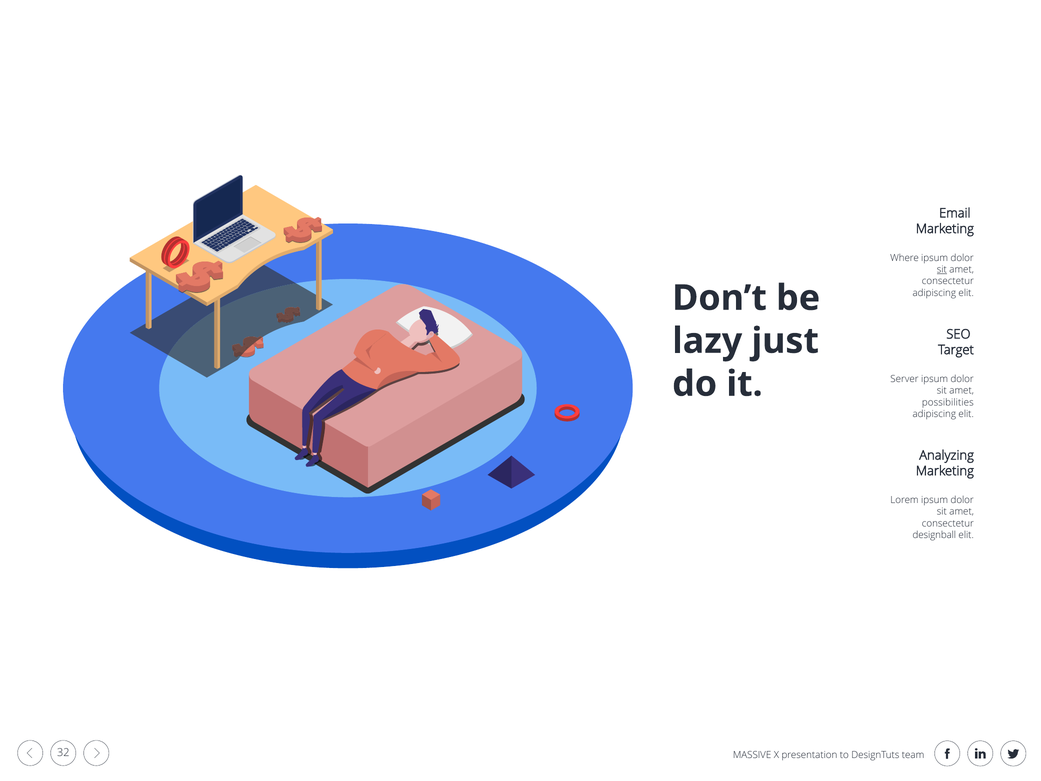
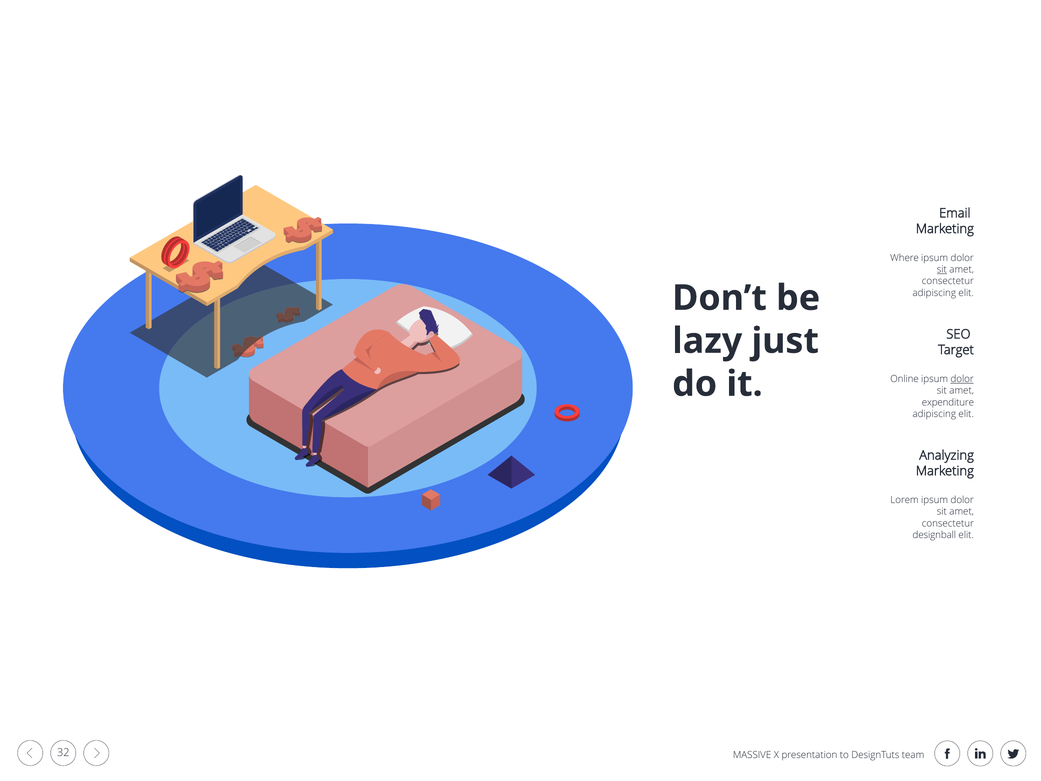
Server: Server -> Online
dolor at (962, 379) underline: none -> present
possibilities: possibilities -> expenditure
